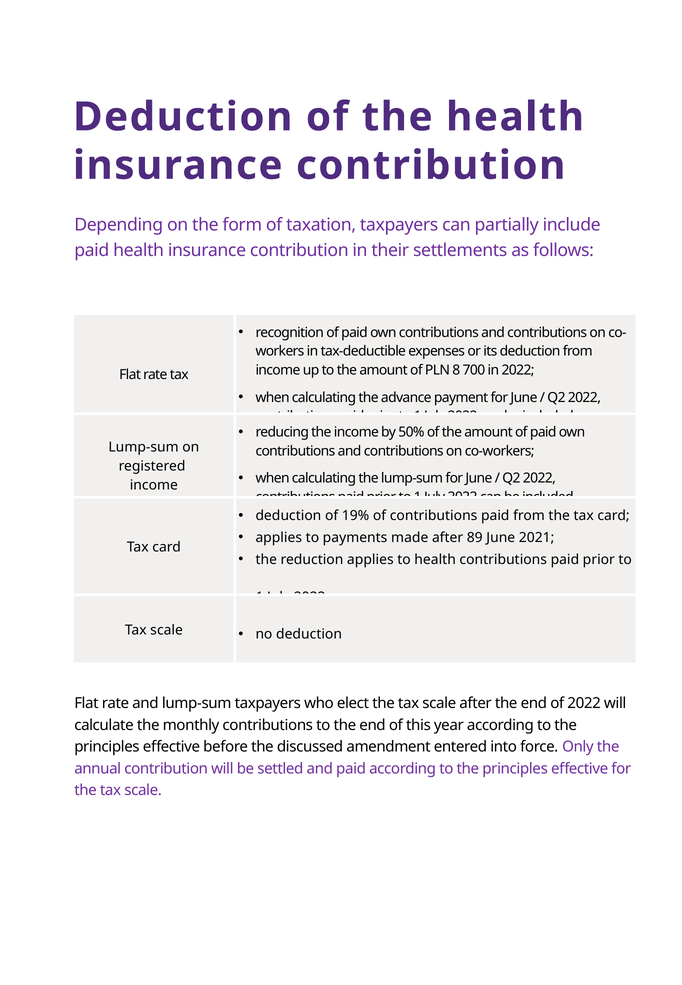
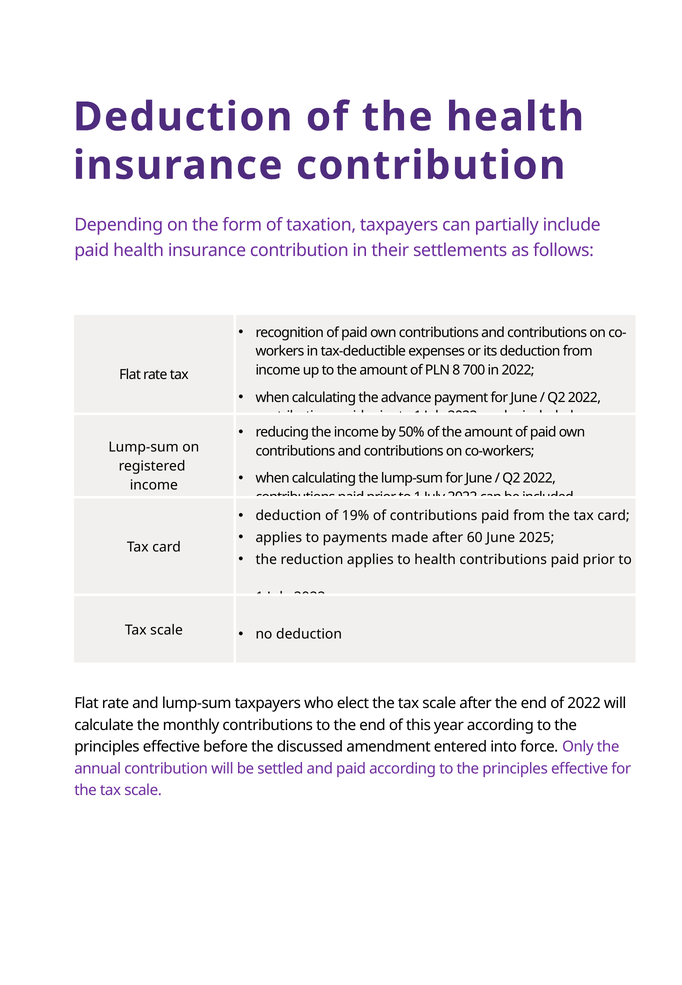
89: 89 -> 60
2021: 2021 -> 2025
